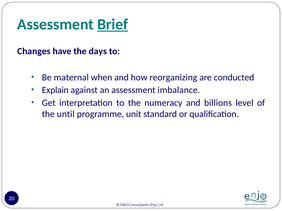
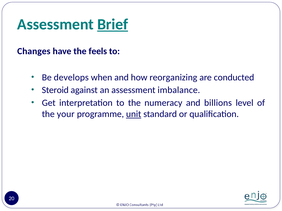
days: days -> feels
maternal: maternal -> develops
Explain: Explain -> Steroid
until: until -> your
unit underline: none -> present
